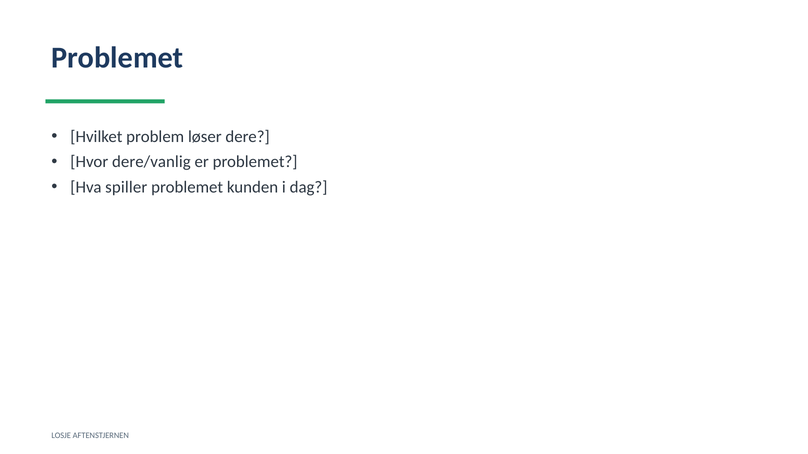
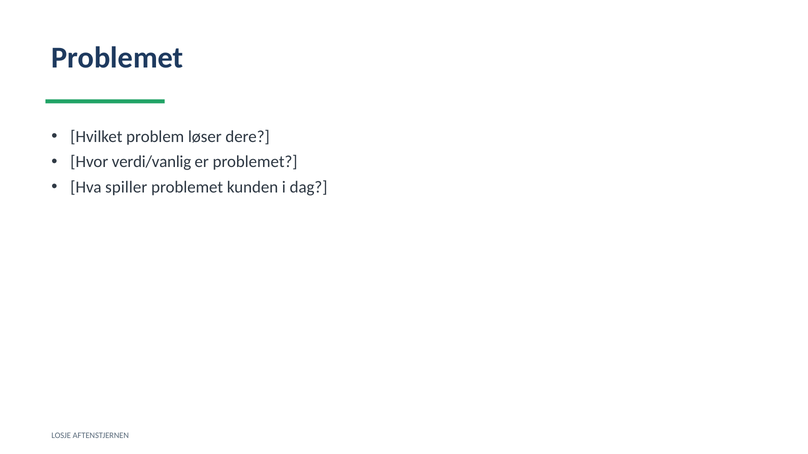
dere/vanlig: dere/vanlig -> verdi/vanlig
